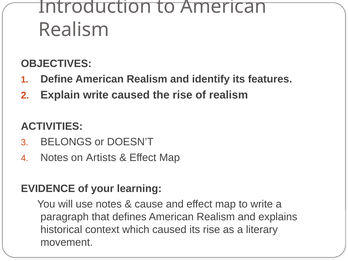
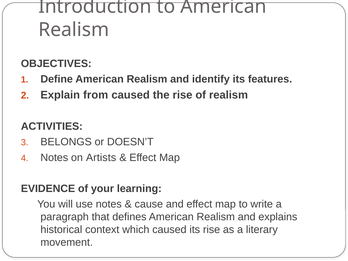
Explain write: write -> from
